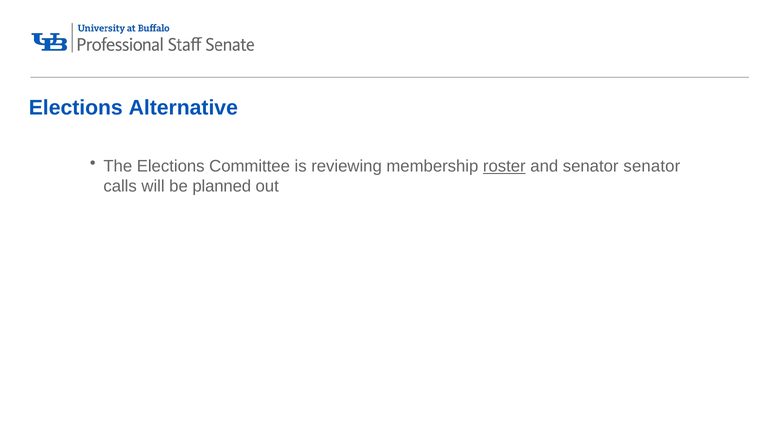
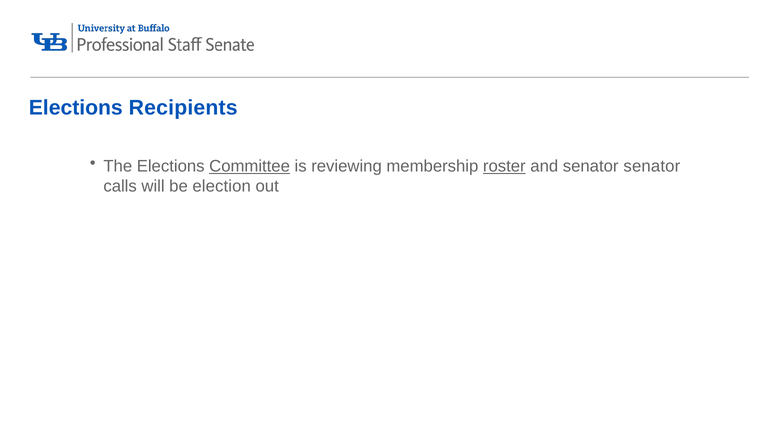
Alternative: Alternative -> Recipients
Committee underline: none -> present
planned: planned -> election
